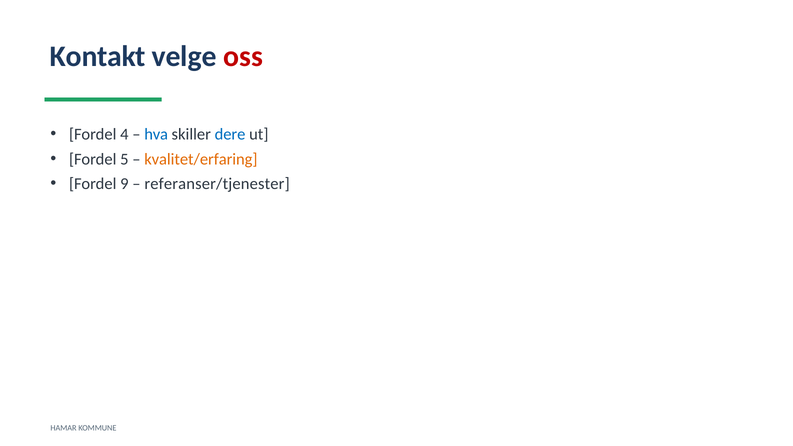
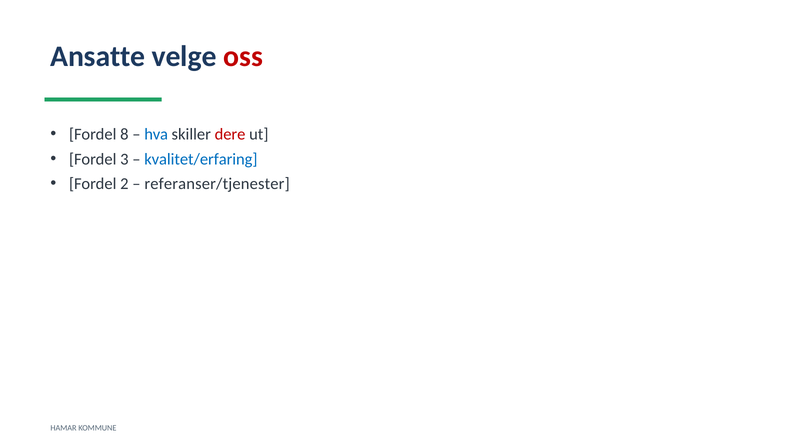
Kontakt: Kontakt -> Ansatte
4: 4 -> 8
dere colour: blue -> red
5: 5 -> 3
kvalitet/erfaring colour: orange -> blue
9: 9 -> 2
